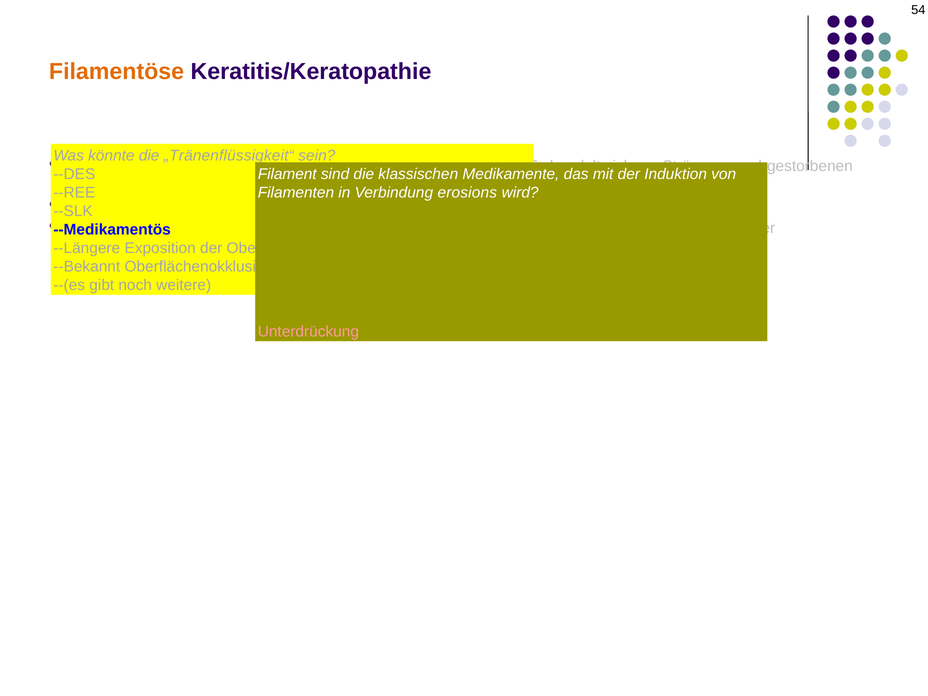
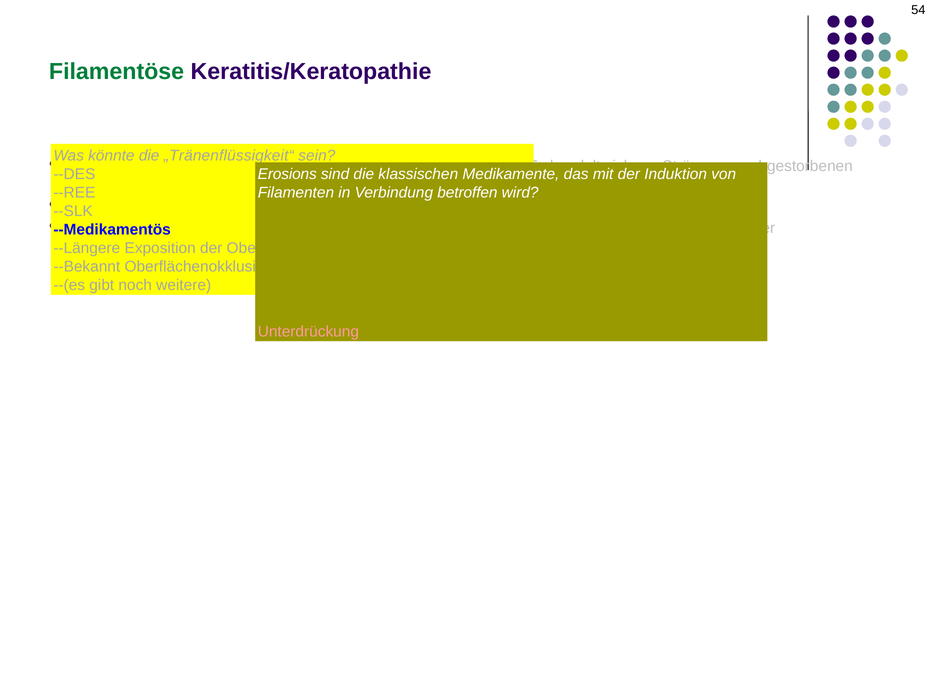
Filamentöse colour: orange -> green
Filament: Filament -> Erosions
erosions: erosions -> betroffen
